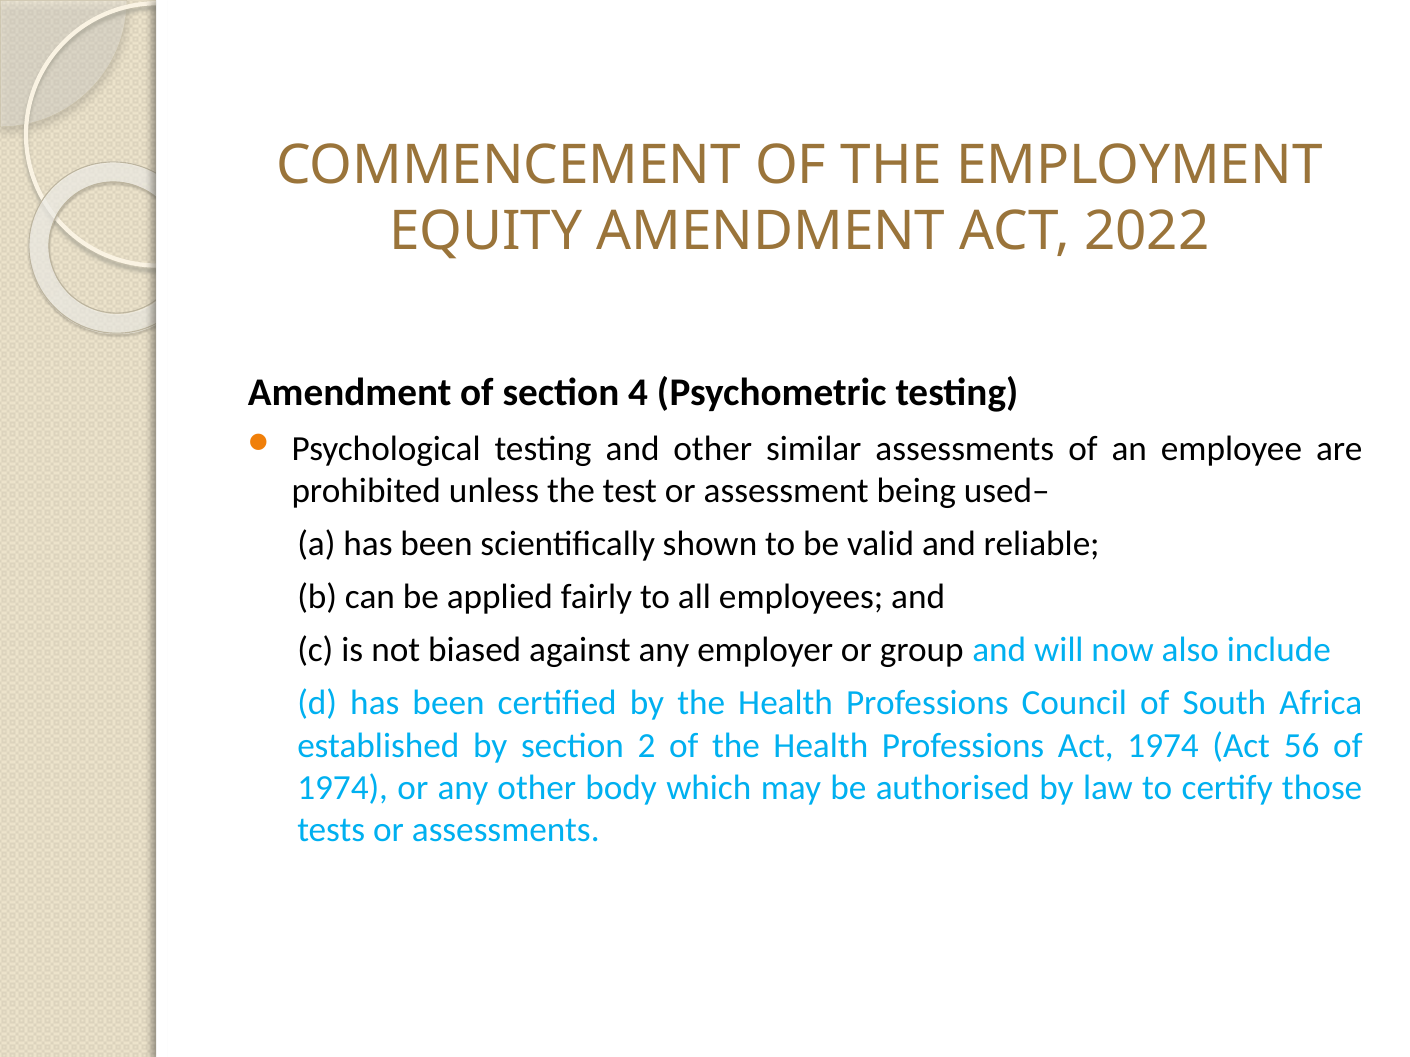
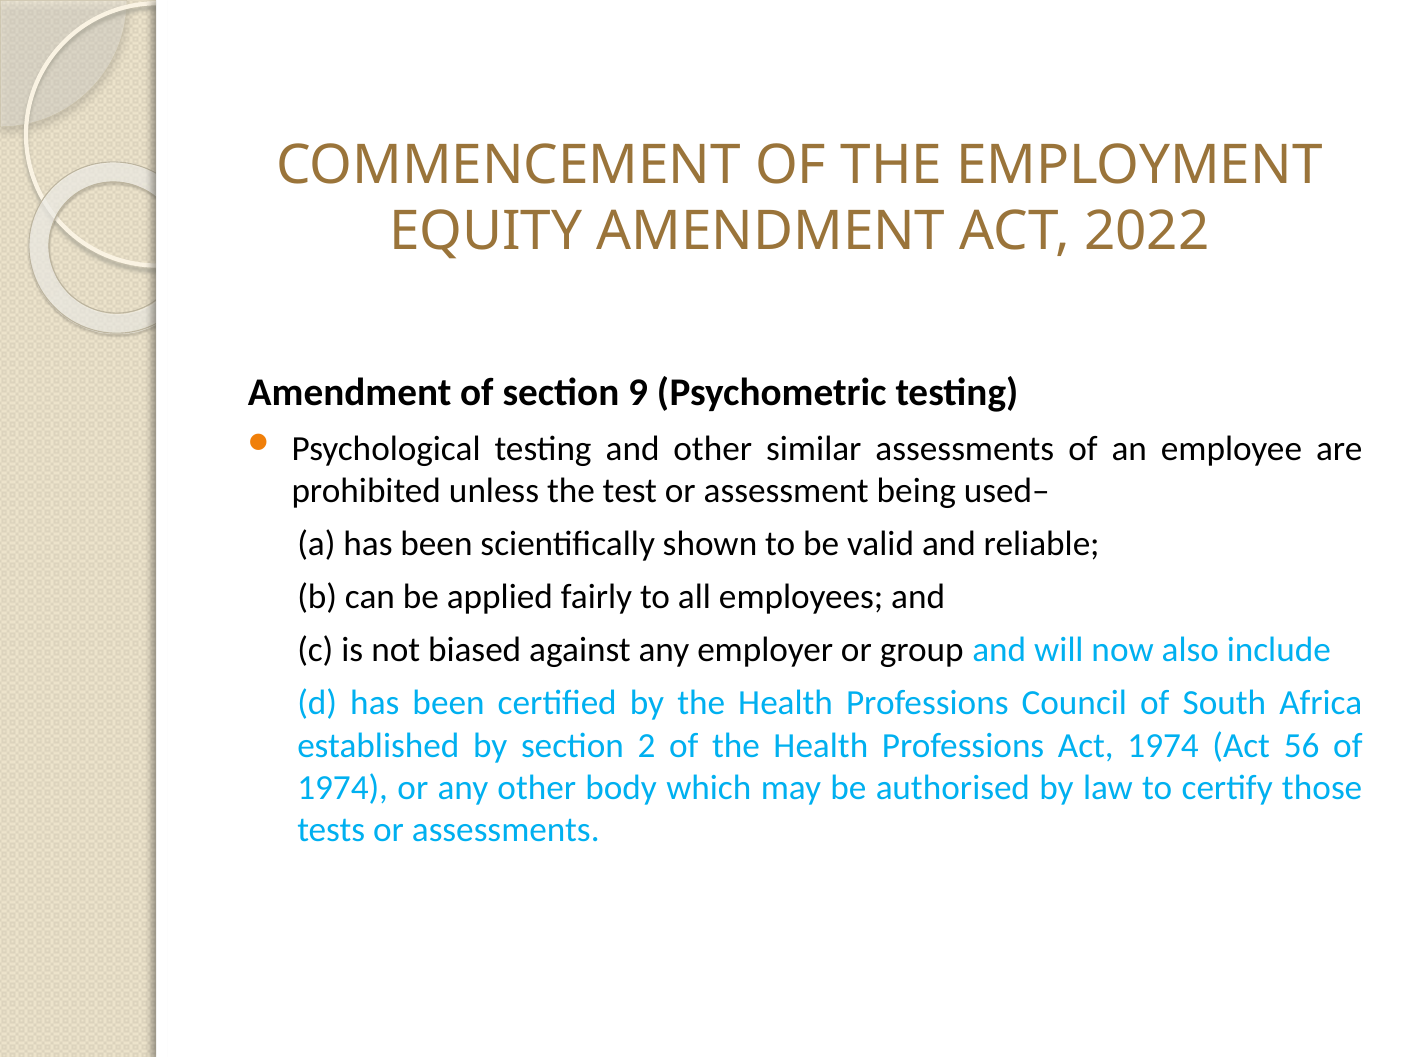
4: 4 -> 9
